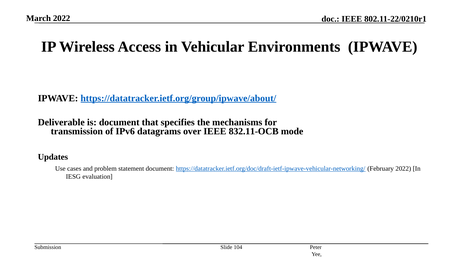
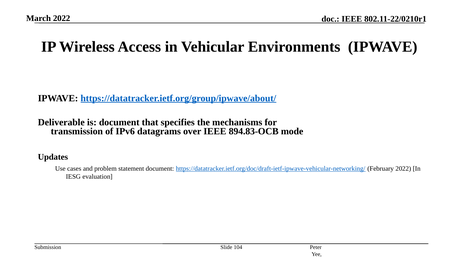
832.11-OCB: 832.11-OCB -> 894.83-OCB
